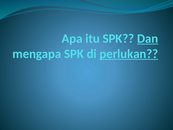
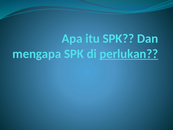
Dan underline: present -> none
